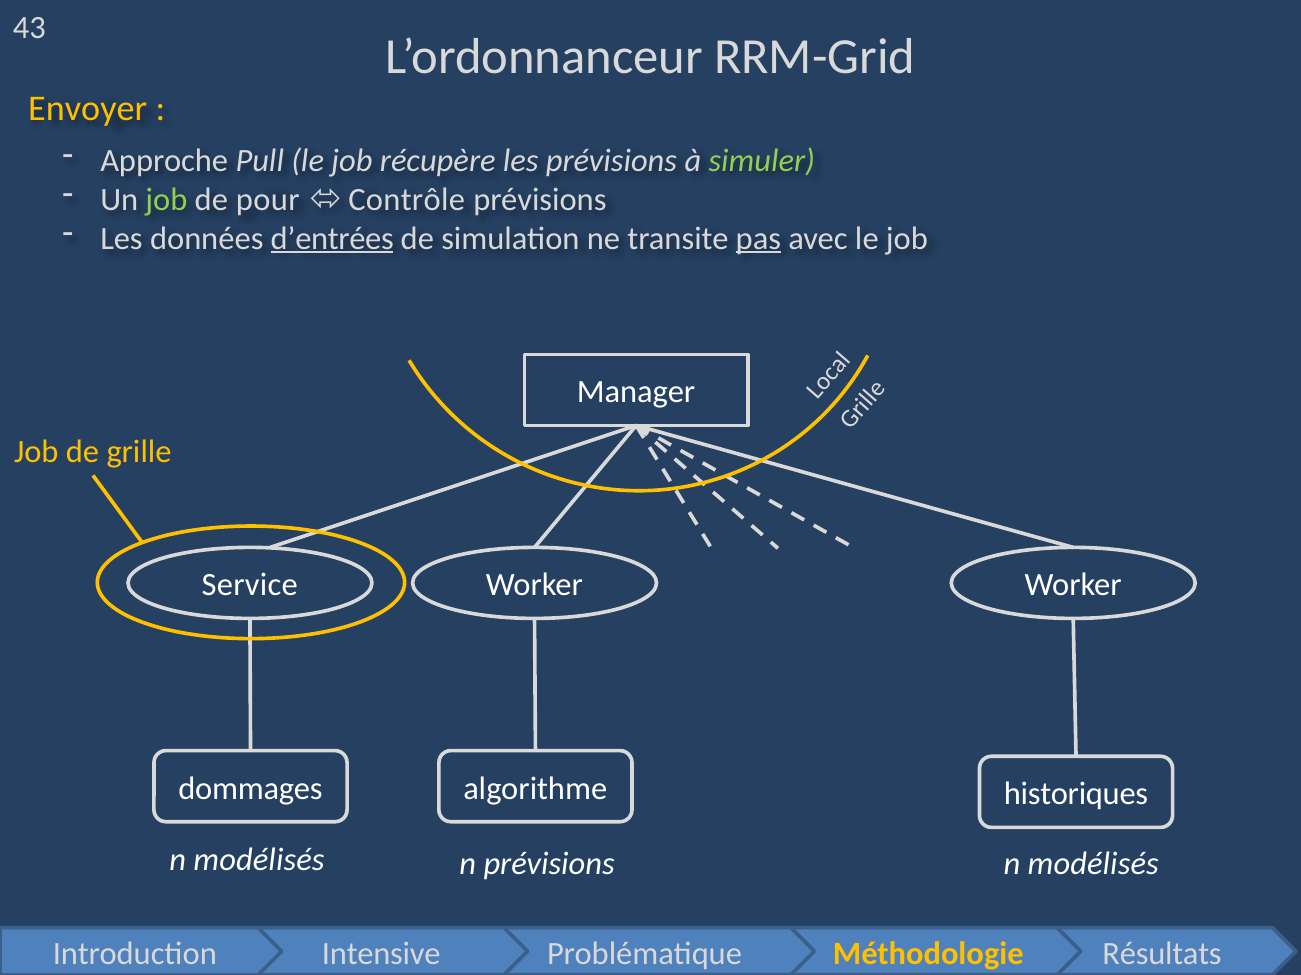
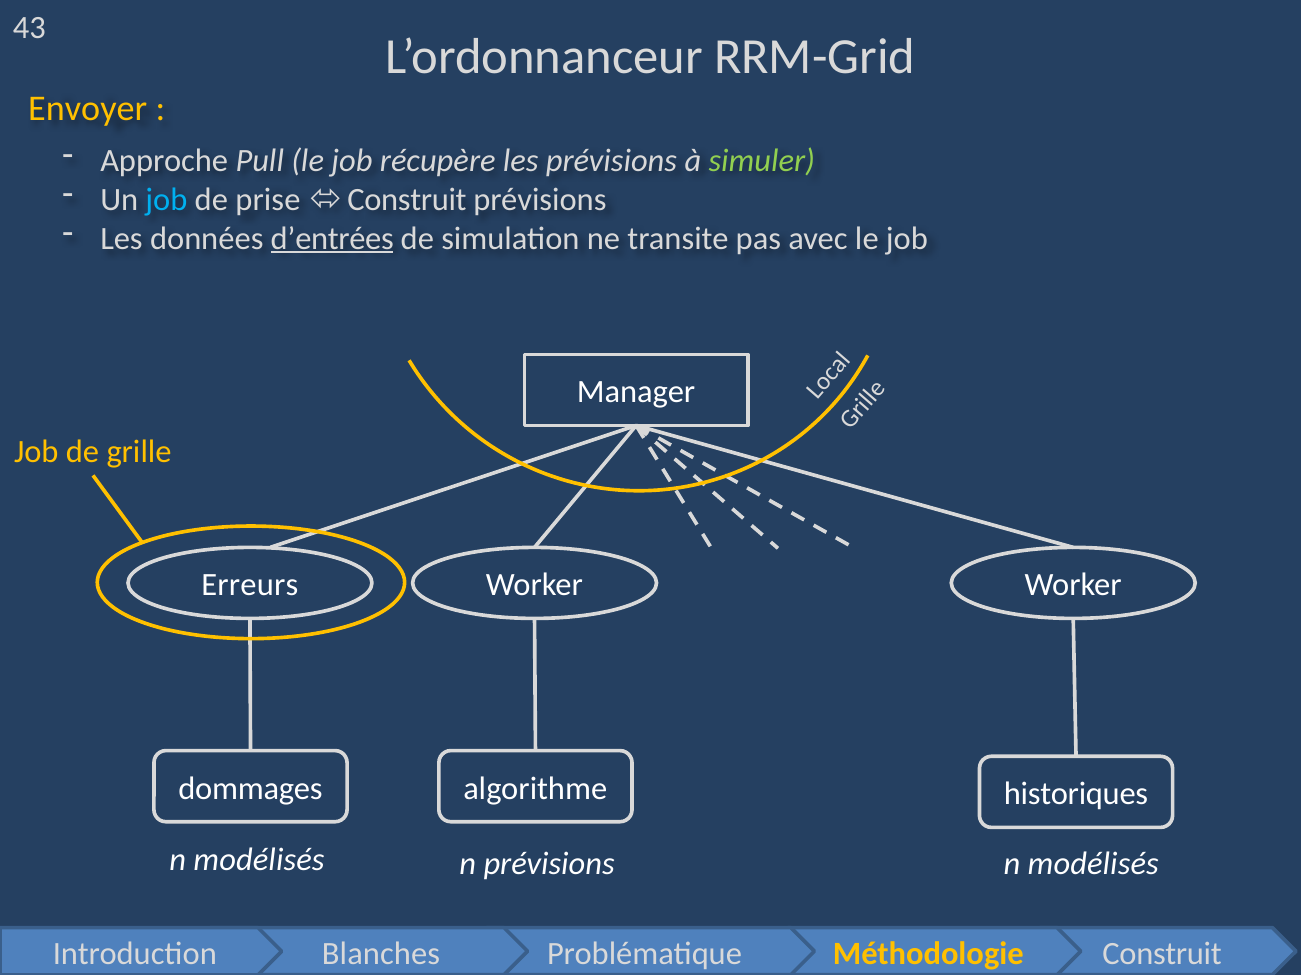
job at (166, 200) colour: light green -> light blue
pour: pour -> prise
Contrôle at (407, 200): Contrôle -> Construit
pas underline: present -> none
Service: Service -> Erreurs
Intensive: Intensive -> Blanches
Résultats at (1162, 954): Résultats -> Construit
